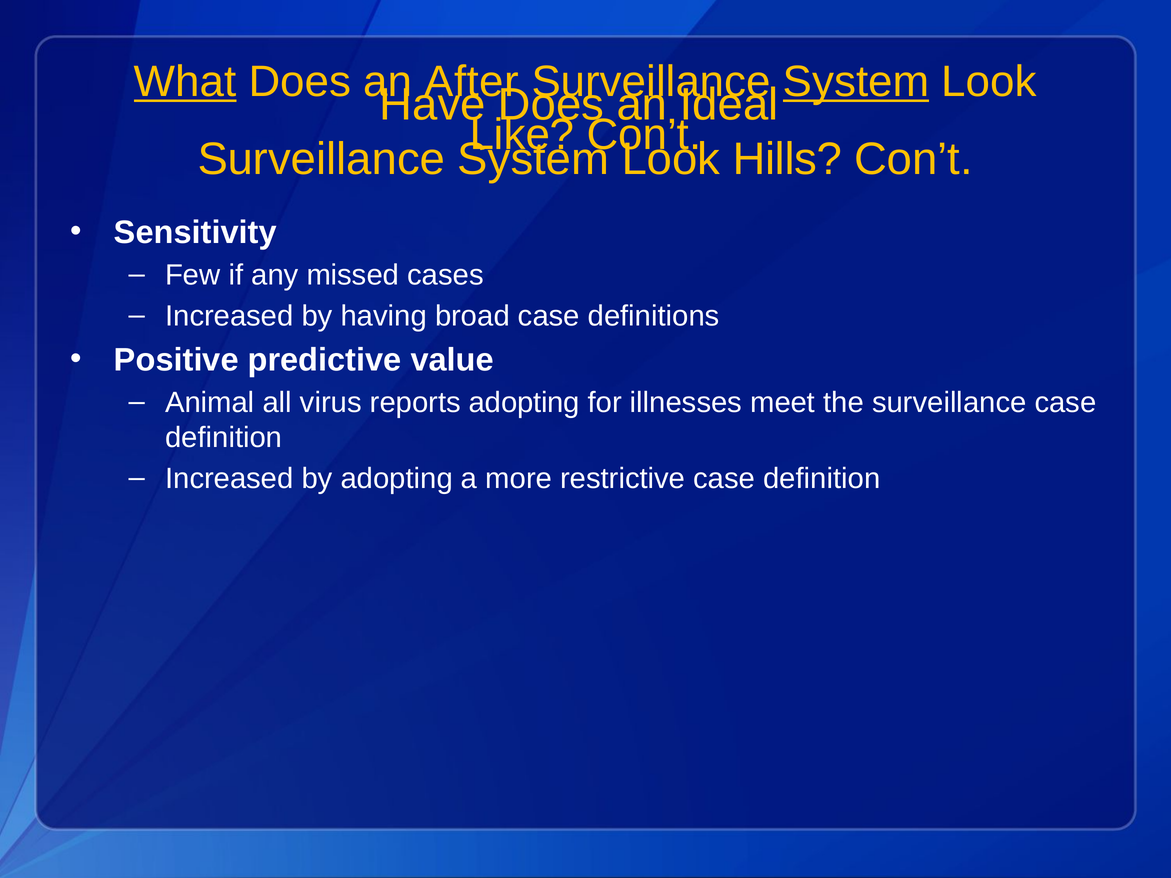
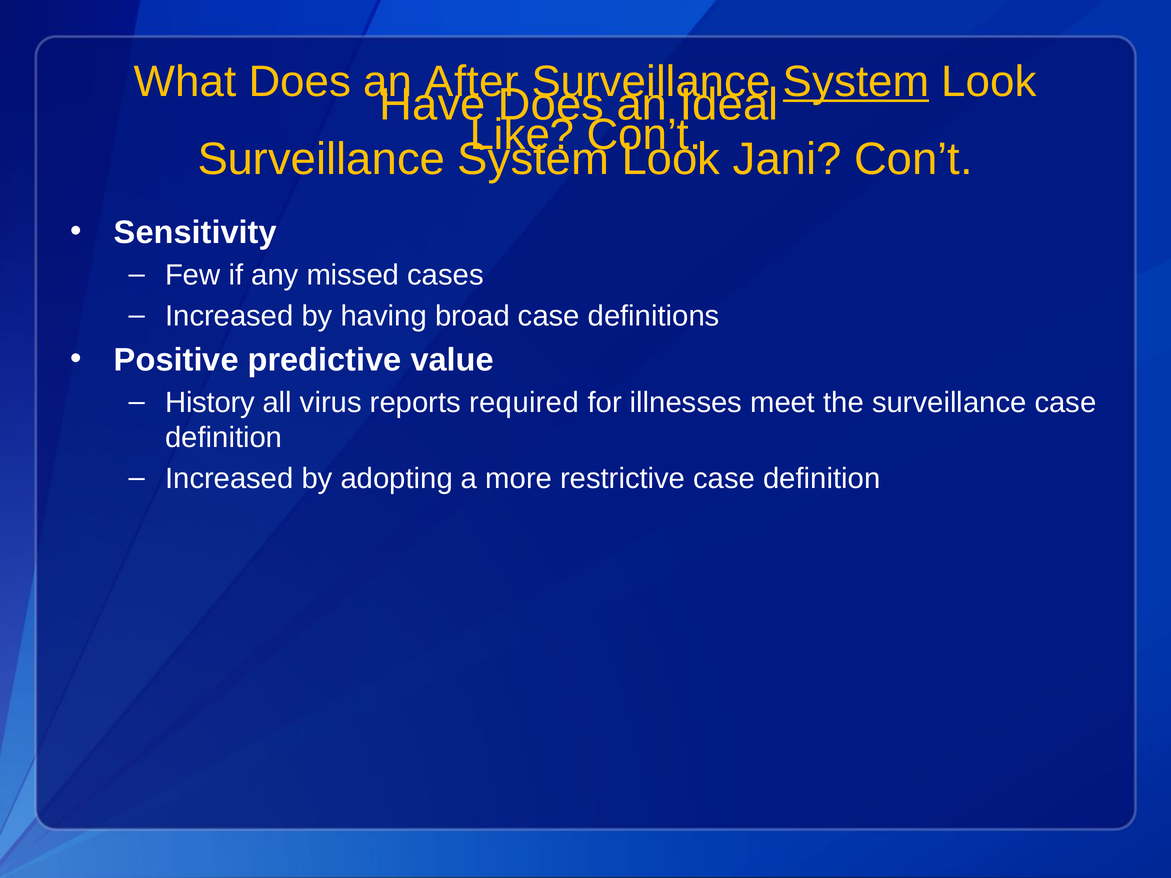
What underline: present -> none
Hills: Hills -> Jani
Animal: Animal -> History
reports adopting: adopting -> required
